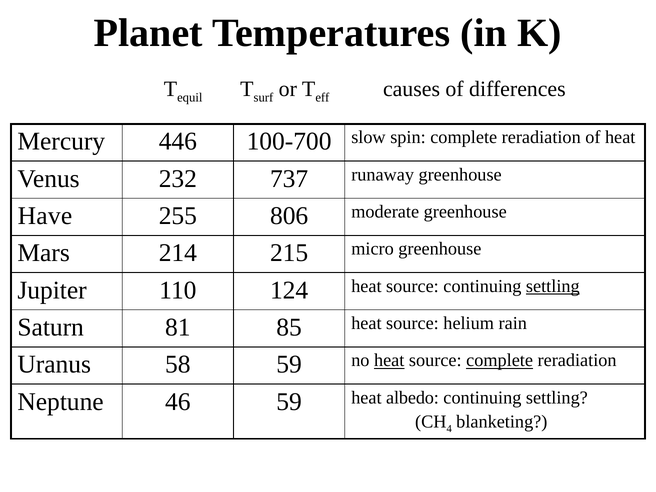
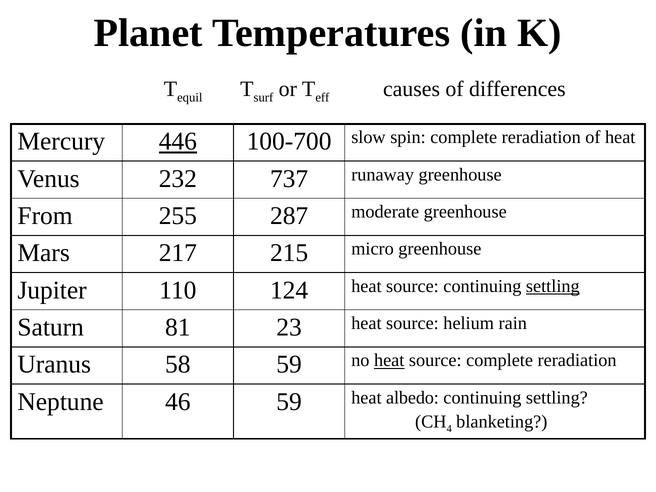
446 underline: none -> present
Have: Have -> From
806: 806 -> 287
214: 214 -> 217
85: 85 -> 23
complete at (500, 360) underline: present -> none
